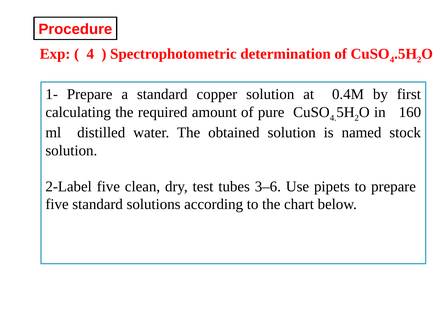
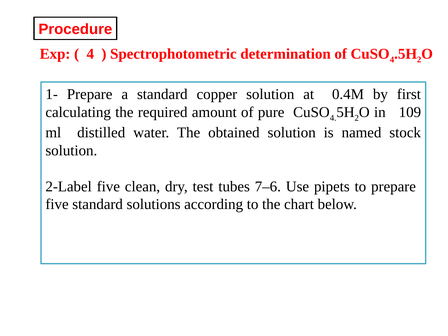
160: 160 -> 109
3–6: 3–6 -> 7–6
